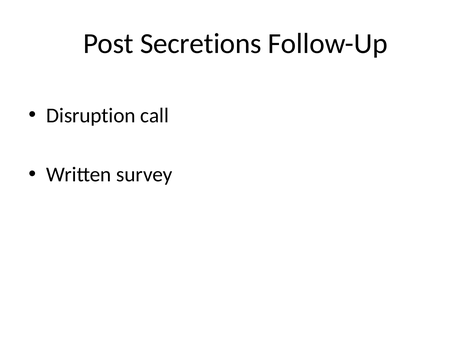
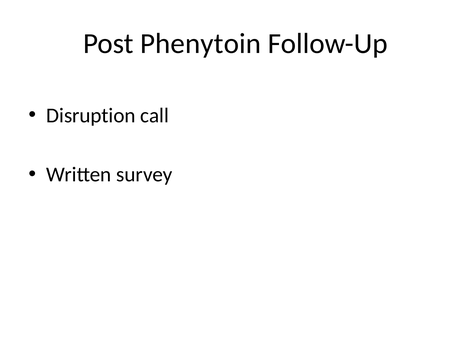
Secretions: Secretions -> Phenytoin
